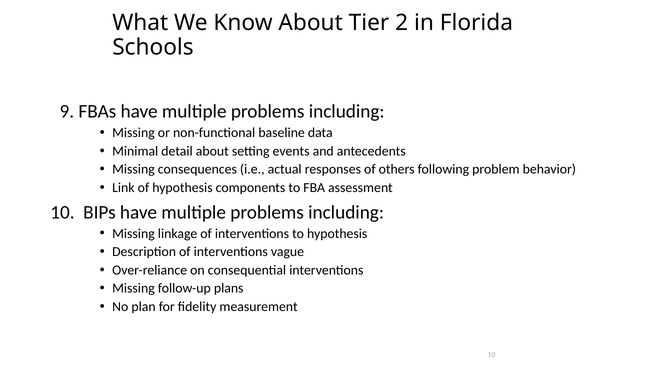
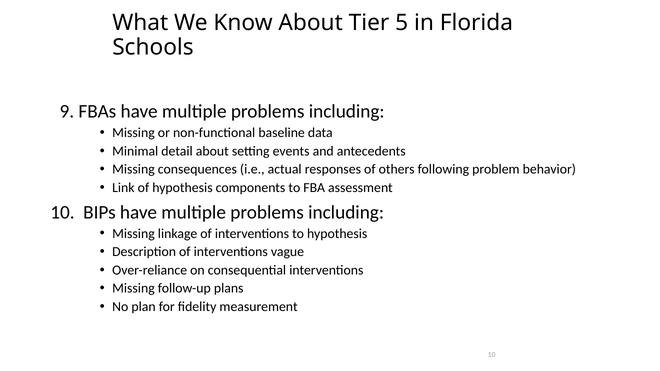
2: 2 -> 5
